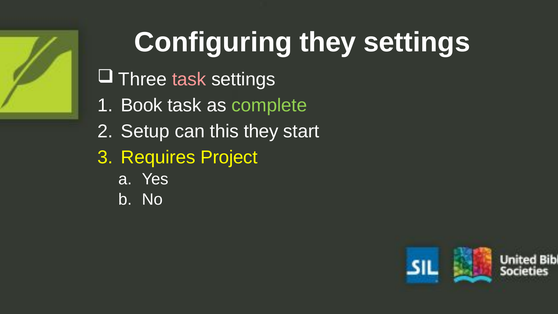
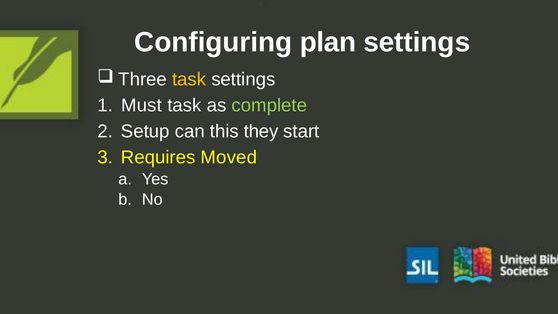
Configuring they: they -> plan
task at (189, 79) colour: pink -> yellow
Book: Book -> Must
Project: Project -> Moved
